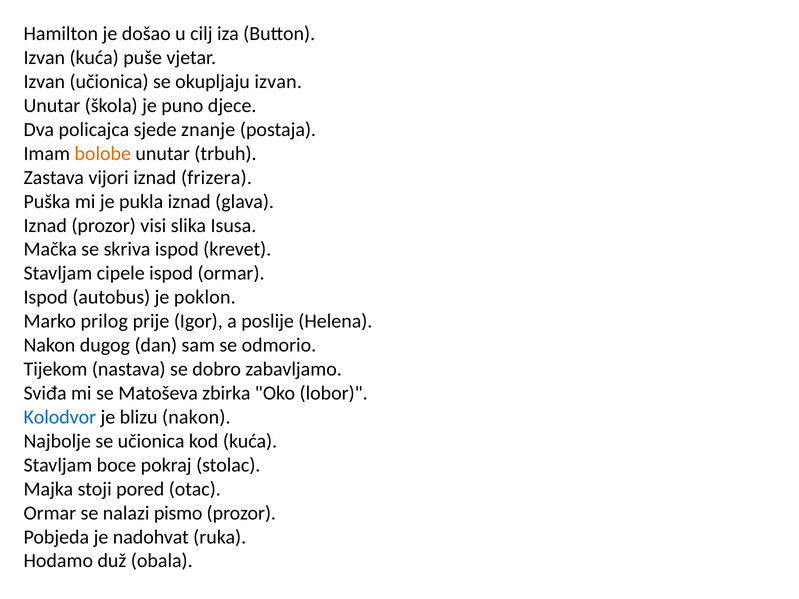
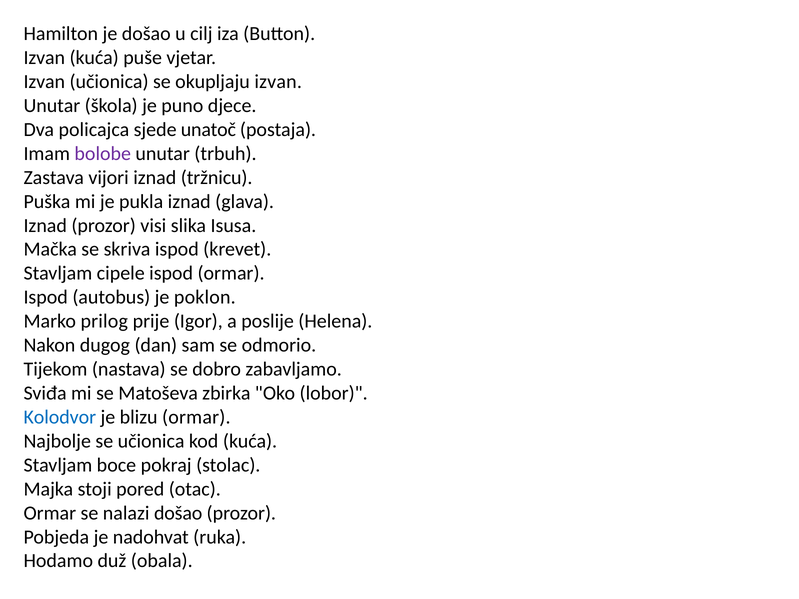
znanje: znanje -> unatoč
bolobe colour: orange -> purple
frizera: frizera -> tržnicu
blizu nakon: nakon -> ormar
nalazi pismo: pismo -> došao
